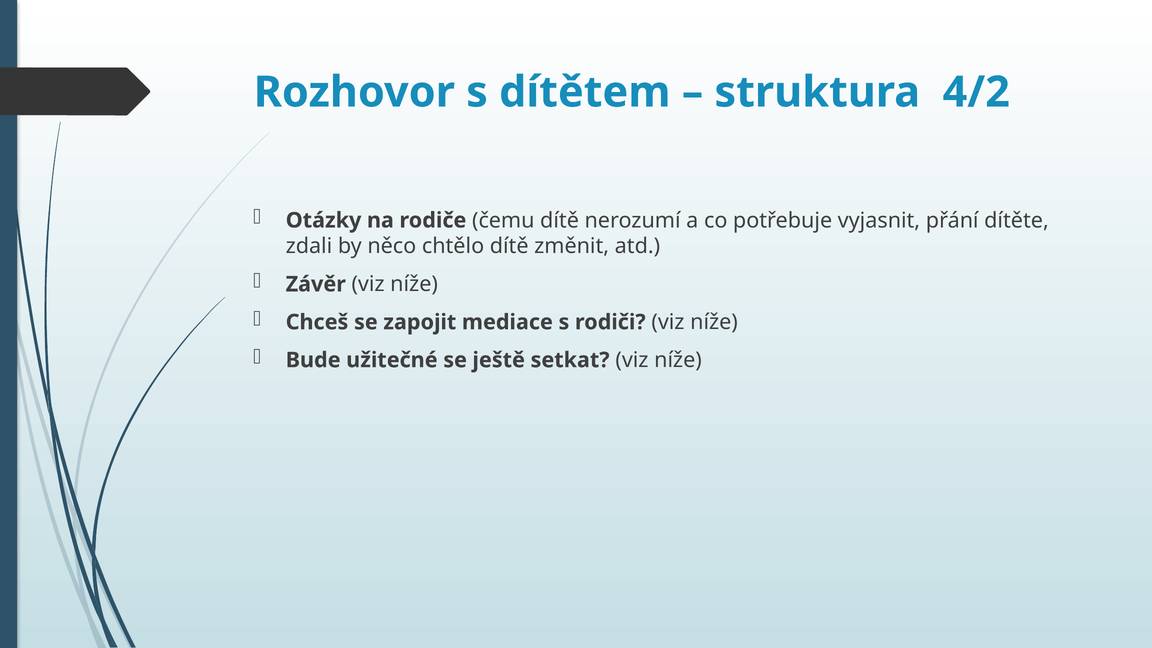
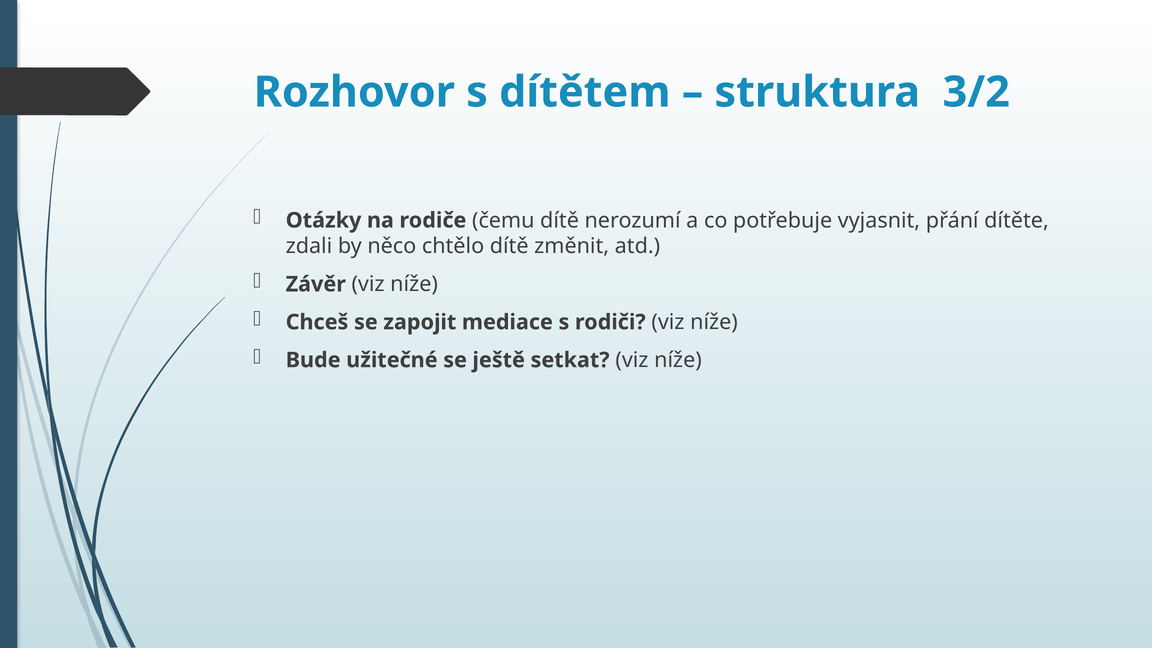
4/2: 4/2 -> 3/2
